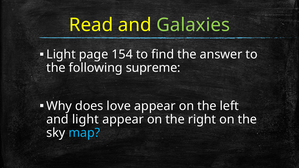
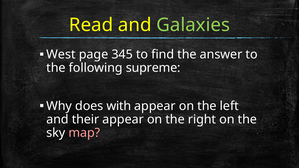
Light at (61, 54): Light -> West
154: 154 -> 345
love: love -> with
and light: light -> their
map colour: light blue -> pink
